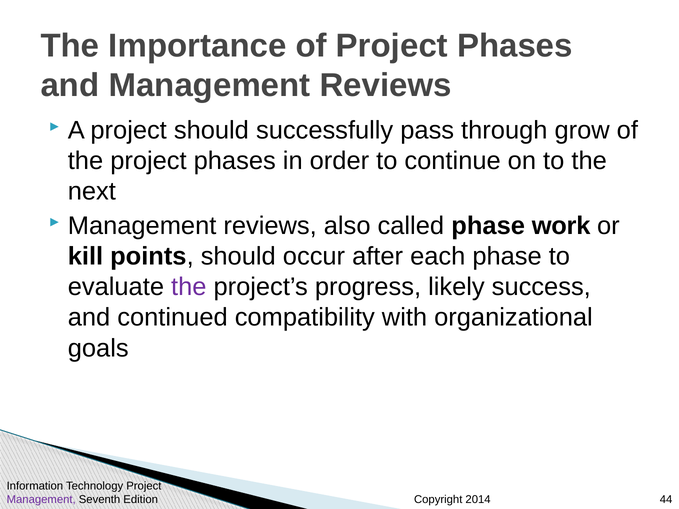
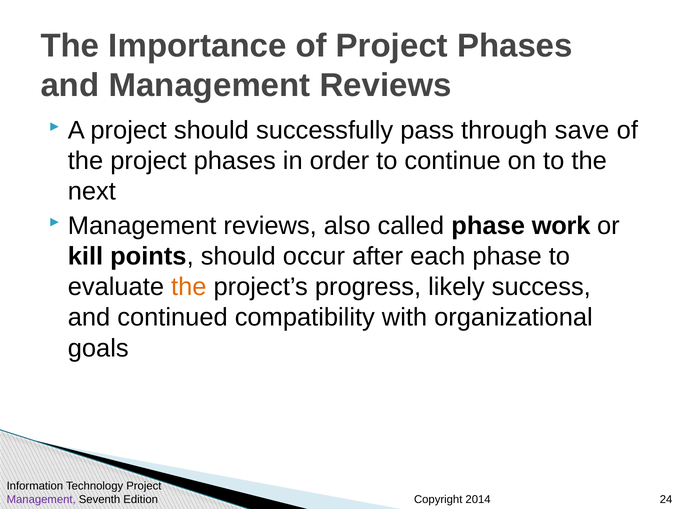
grow: grow -> save
the at (189, 287) colour: purple -> orange
44: 44 -> 24
